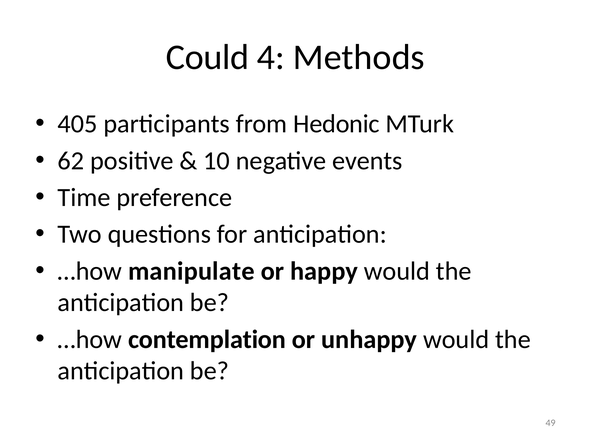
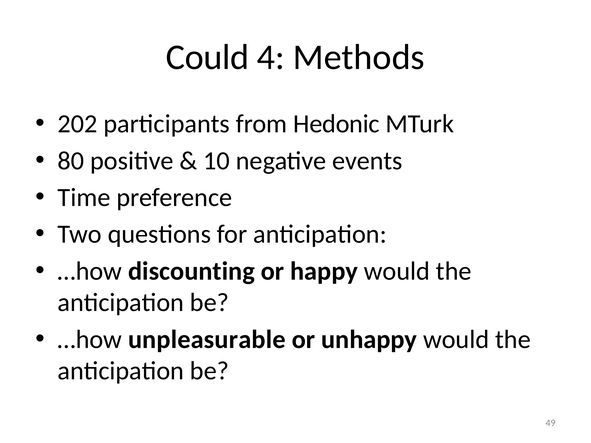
405: 405 -> 202
62: 62 -> 80
manipulate: manipulate -> discounting
contemplation: contemplation -> unpleasurable
